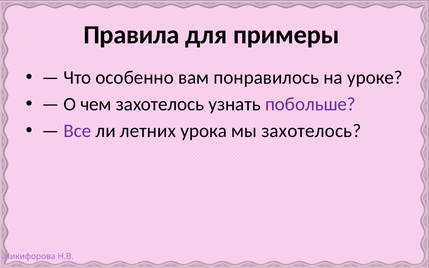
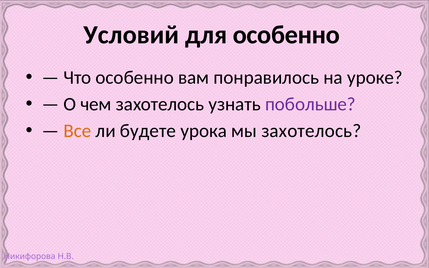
Правила: Правила -> Условий
для примеры: примеры -> особенно
Все colour: purple -> orange
летних: летних -> будете
